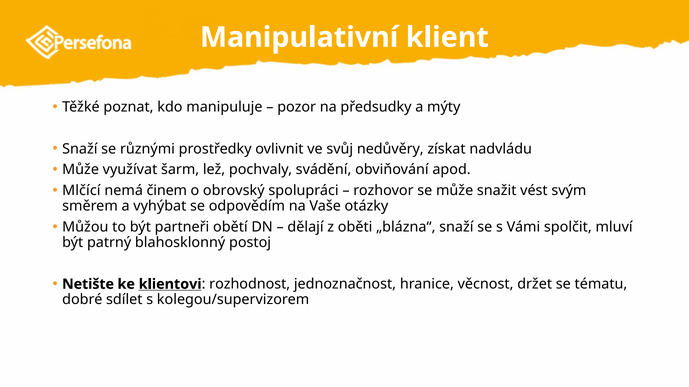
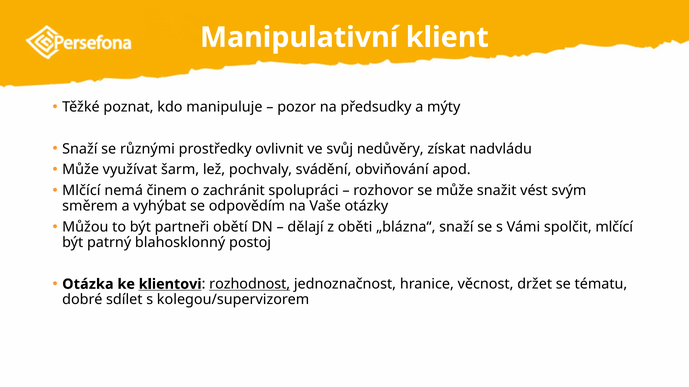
obrovský: obrovský -> zachránit
spolčit mluví: mluví -> mlčící
Netište: Netište -> Otázka
rozhodnost underline: none -> present
